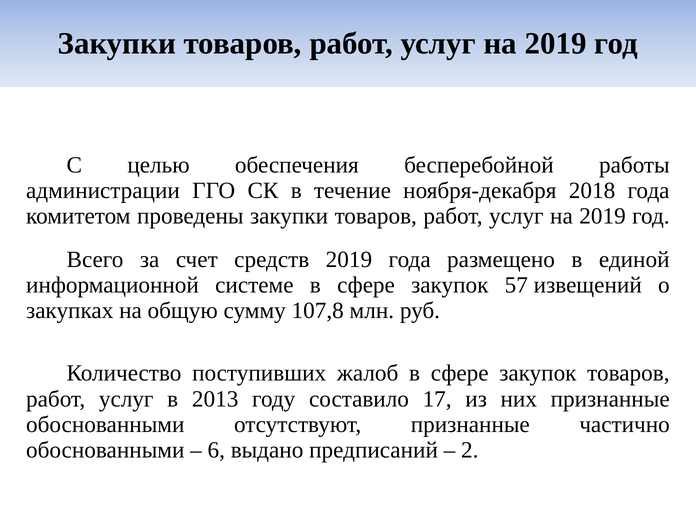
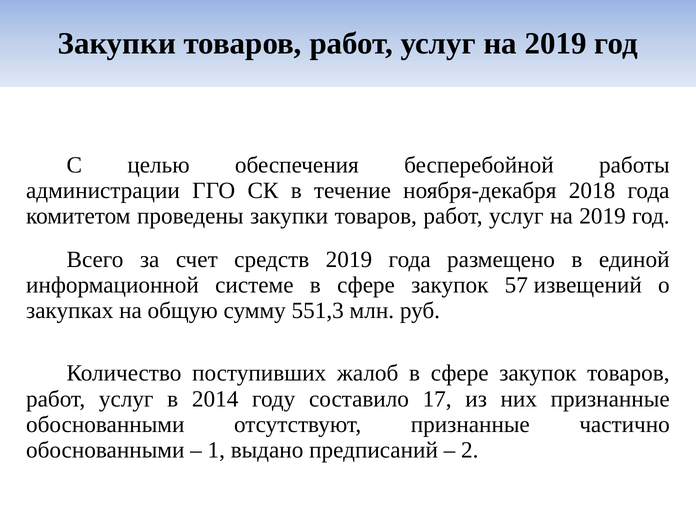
107,8: 107,8 -> 551,3
2013: 2013 -> 2014
6: 6 -> 1
